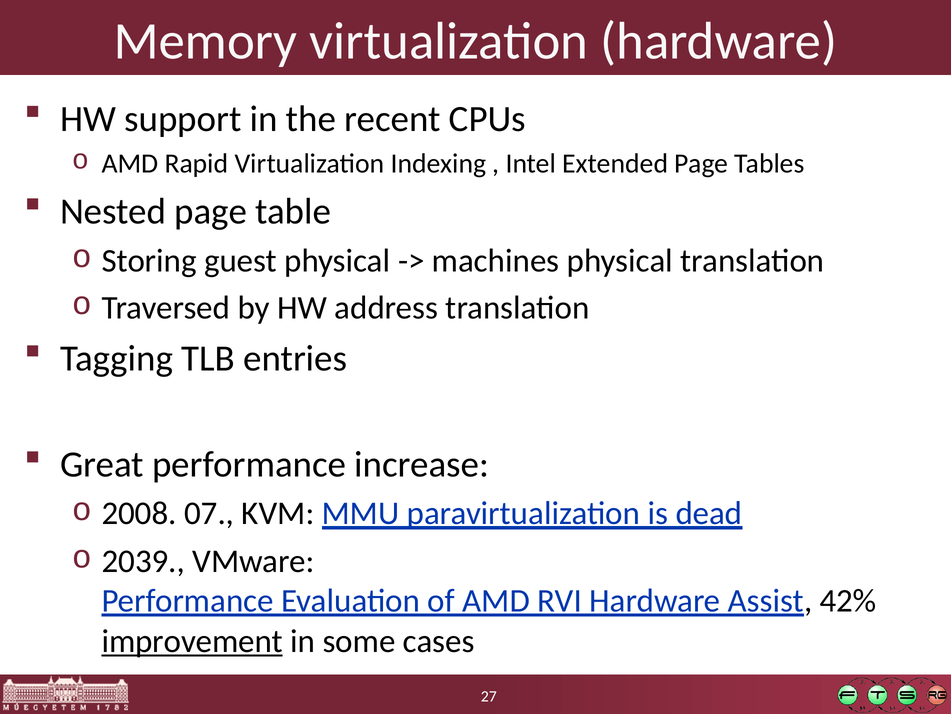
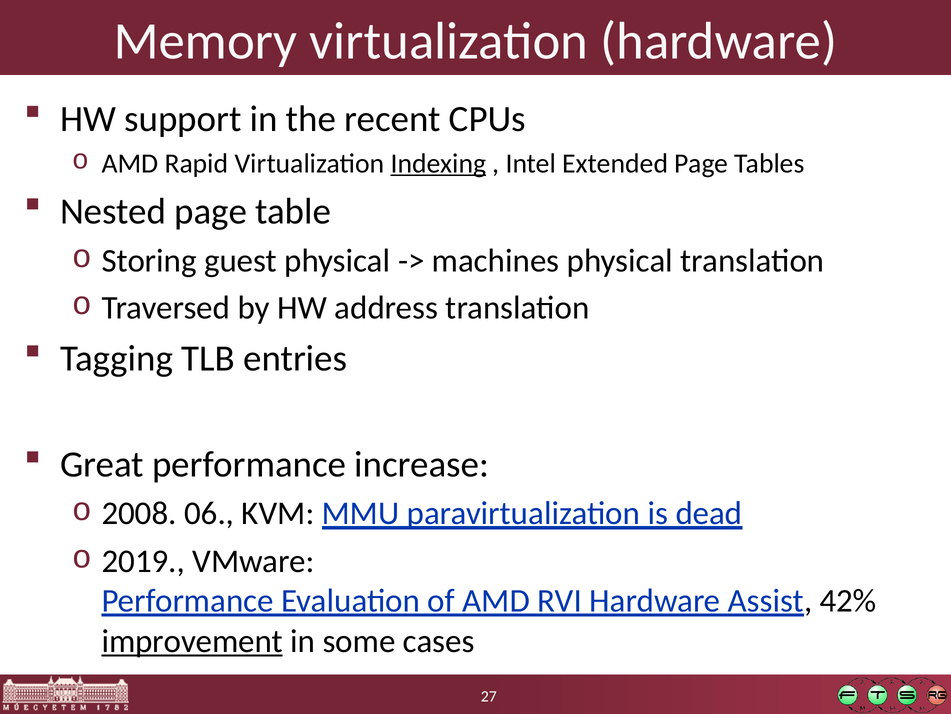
Indexing underline: none -> present
07: 07 -> 06
2039: 2039 -> 2019
